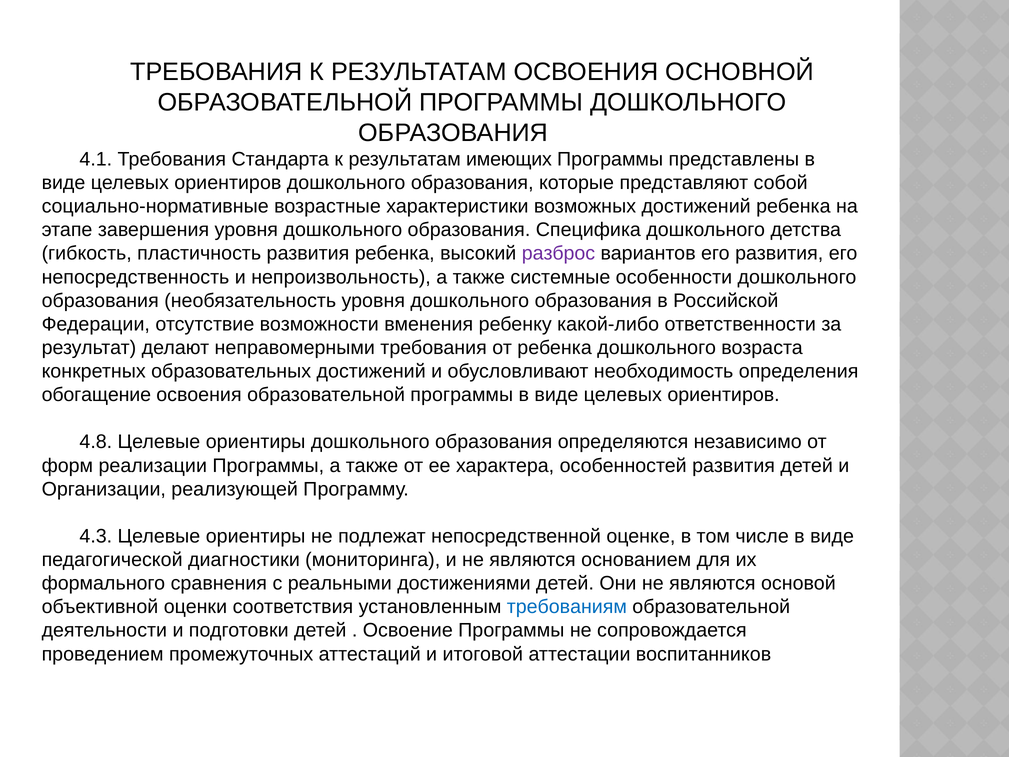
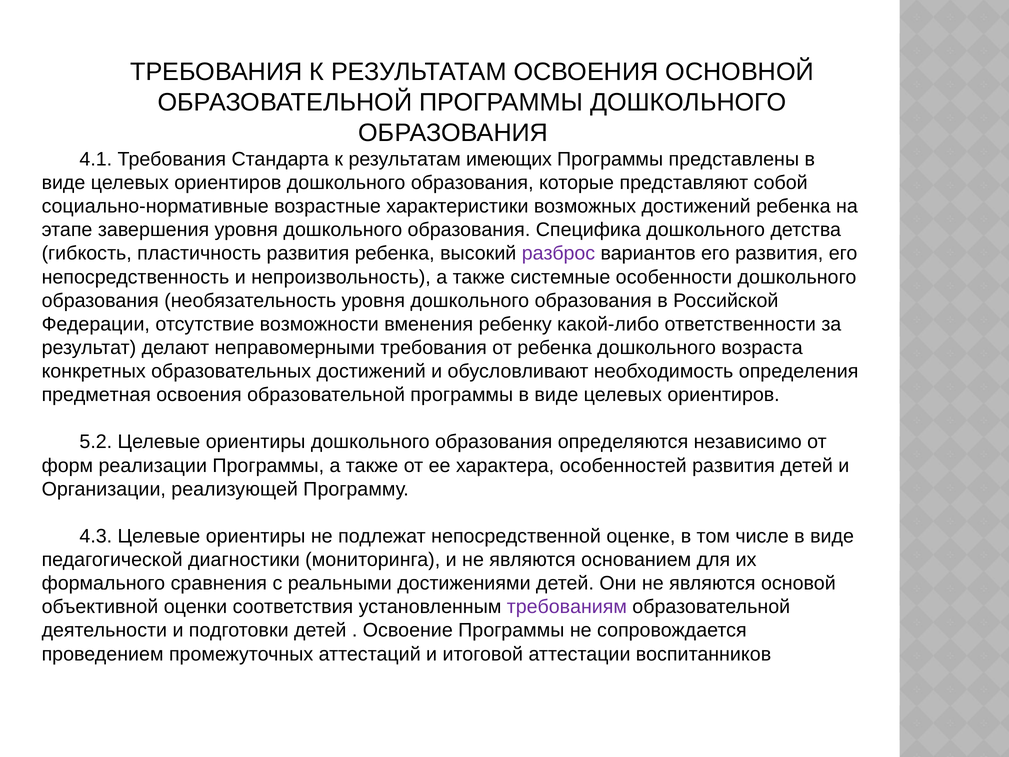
обогащение: обогащение -> предметная
4.8: 4.8 -> 5.2
требованиям colour: blue -> purple
